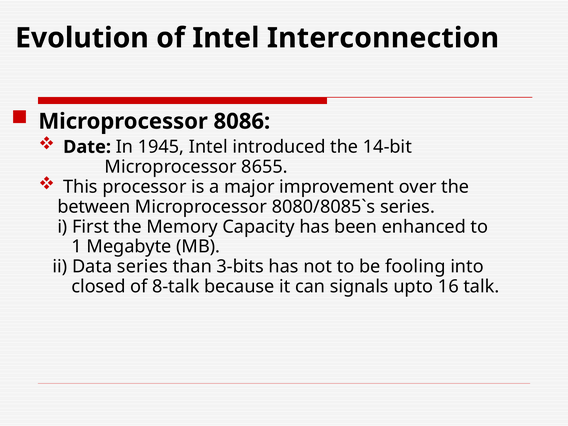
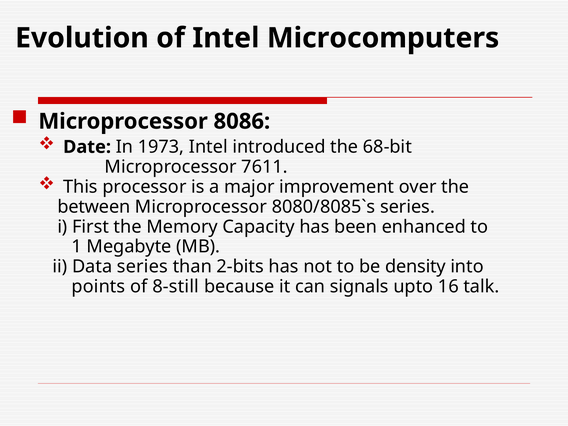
Interconnection: Interconnection -> Microcomputers
1945: 1945 -> 1973
14-bit: 14-bit -> 68-bit
8655: 8655 -> 7611
3-bits: 3-bits -> 2-bits
fooling: fooling -> density
closed: closed -> points
8-talk: 8-talk -> 8-still
